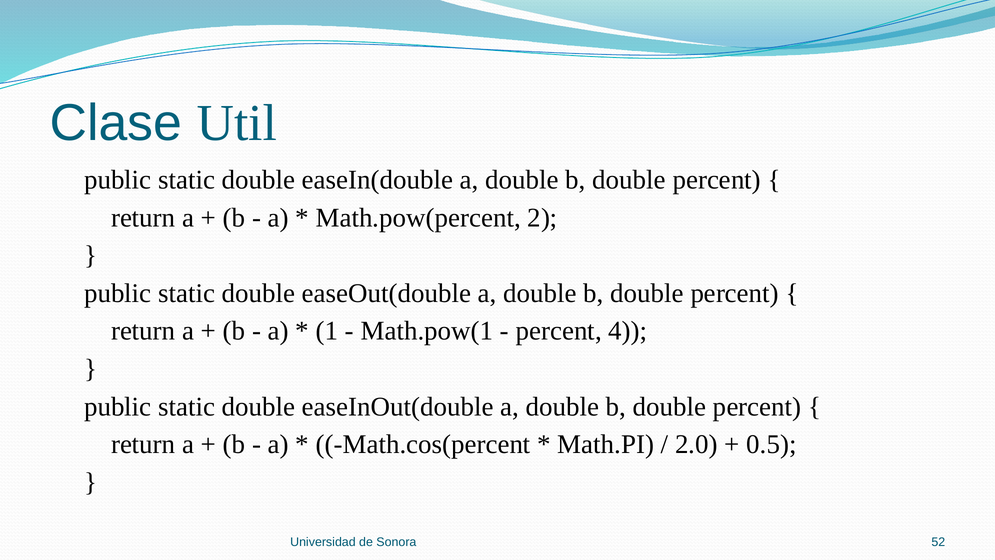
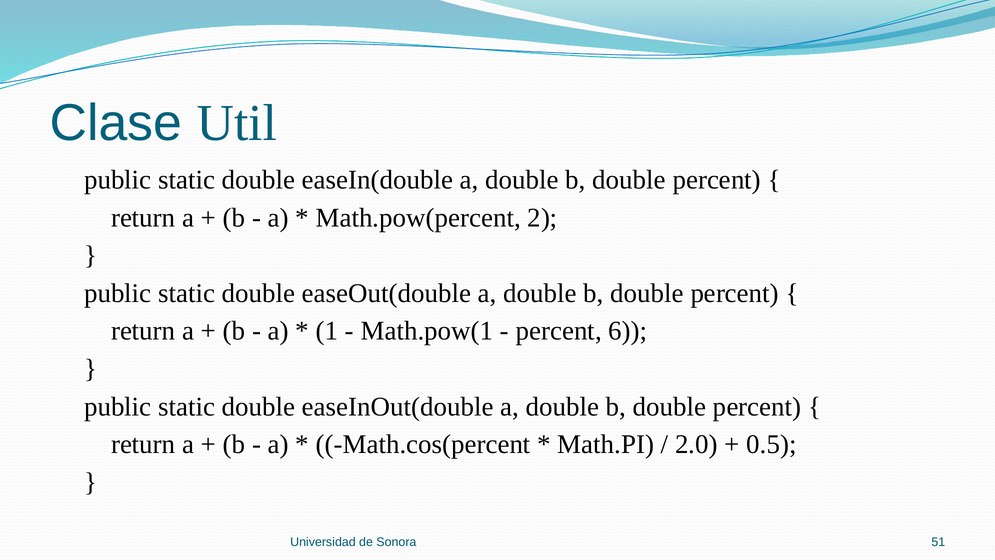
4: 4 -> 6
52: 52 -> 51
